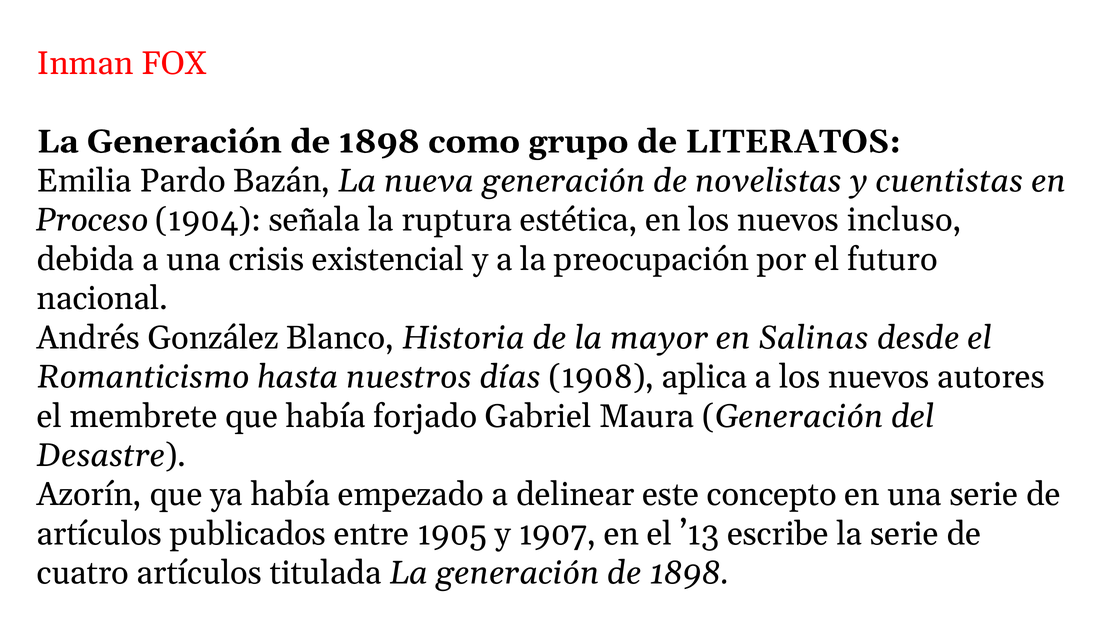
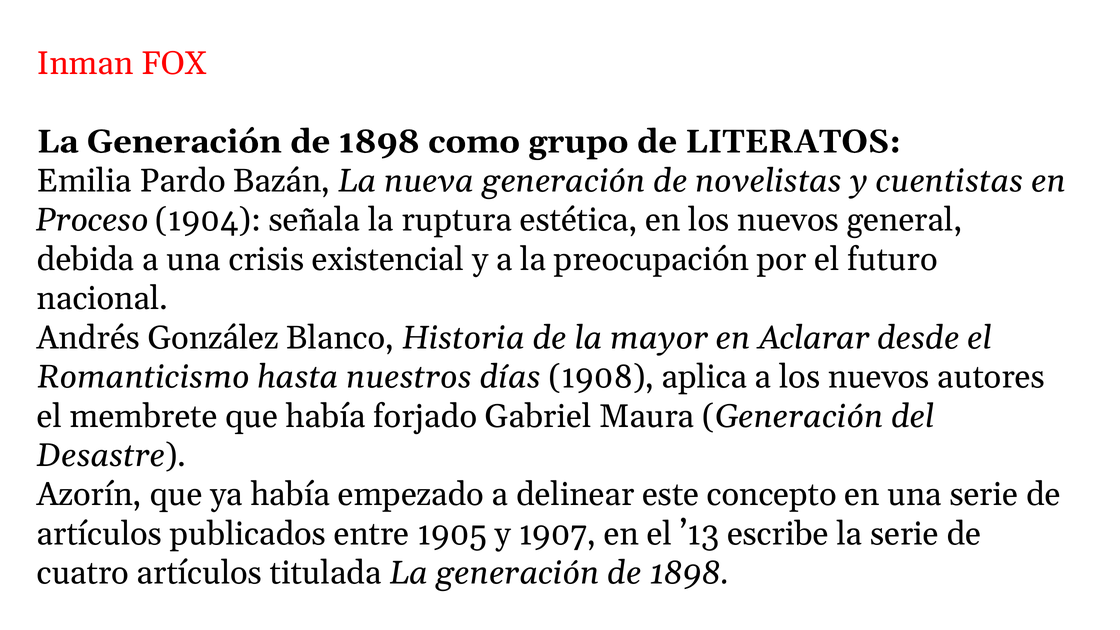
incluso: incluso -> general
Salinas: Salinas -> Aclarar
